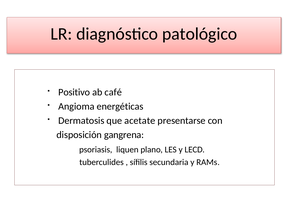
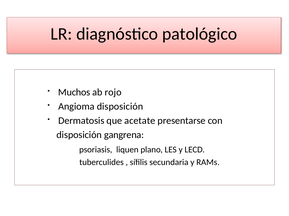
Positivo: Positivo -> Muchos
café: café -> rojo
Angioma energéticas: energéticas -> disposición
